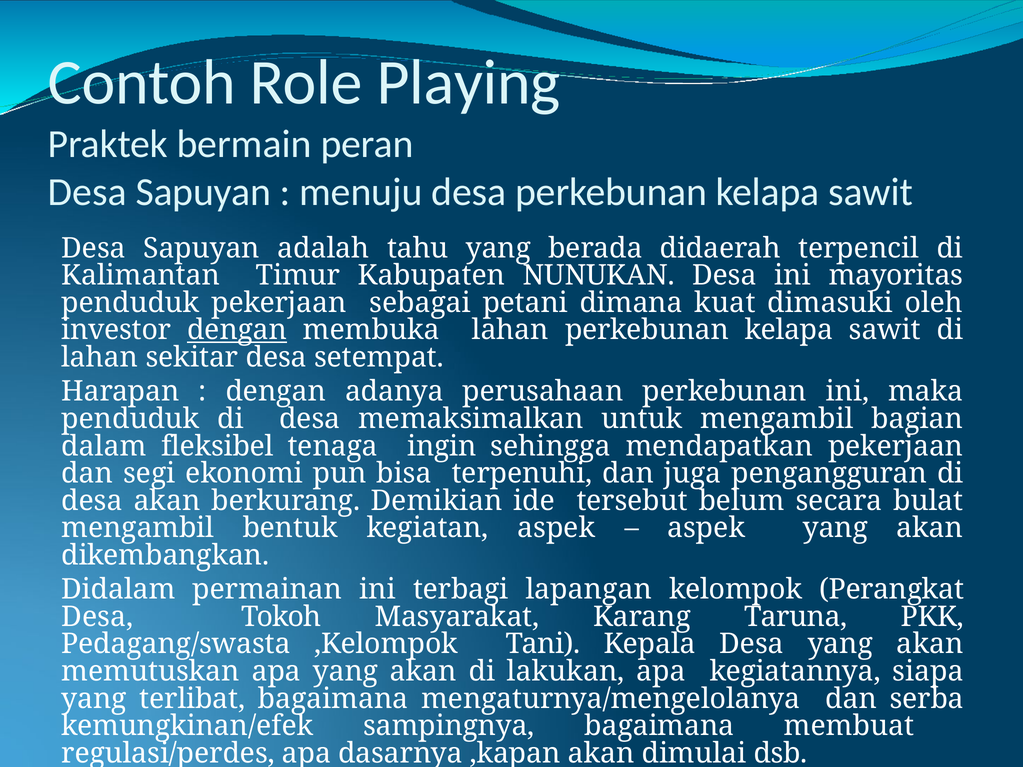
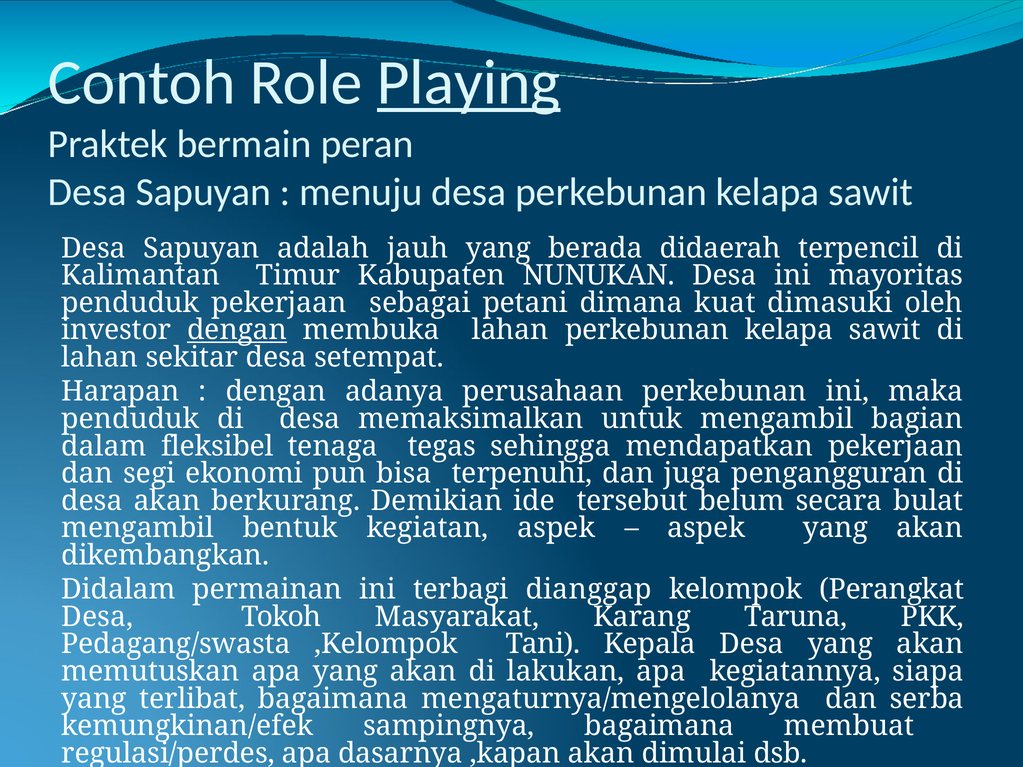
Playing underline: none -> present
tahu: tahu -> jauh
ingin: ingin -> tegas
lapangan: lapangan -> dianggap
